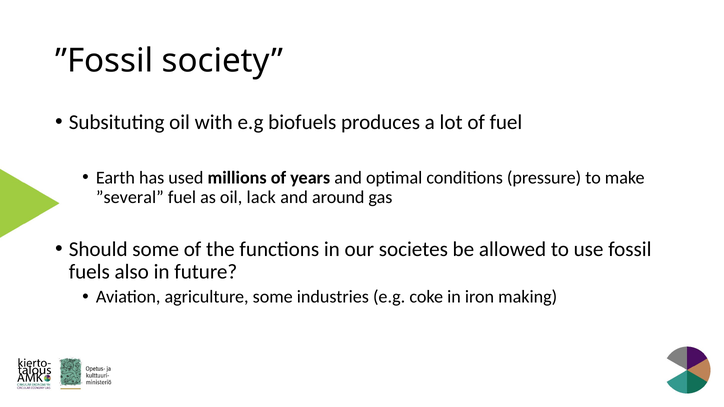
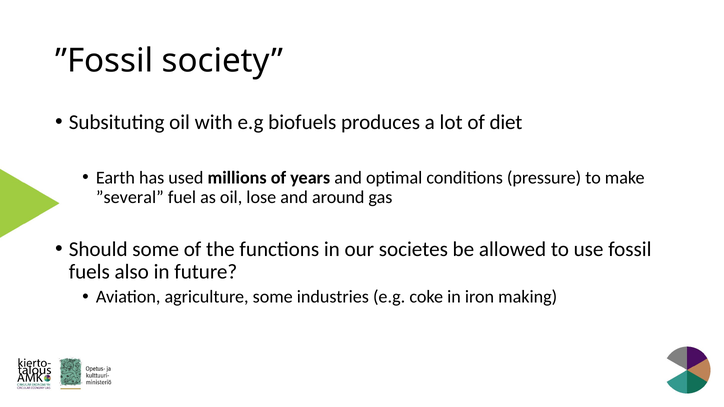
of fuel: fuel -> diet
lack: lack -> lose
